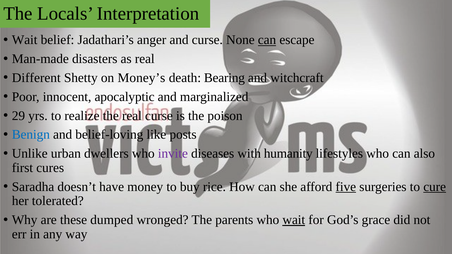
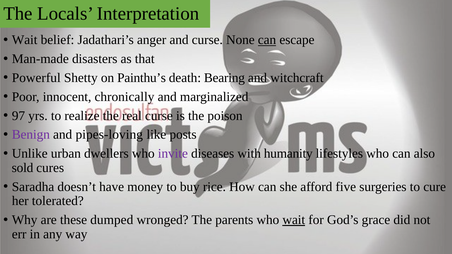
as real: real -> that
Different: Different -> Powerful
Money’s: Money’s -> Painthu’s
apocalyptic: apocalyptic -> chronically
29: 29 -> 97
Benign colour: blue -> purple
belief-loving: belief-loving -> pipes-loving
first: first -> sold
five underline: present -> none
cure underline: present -> none
